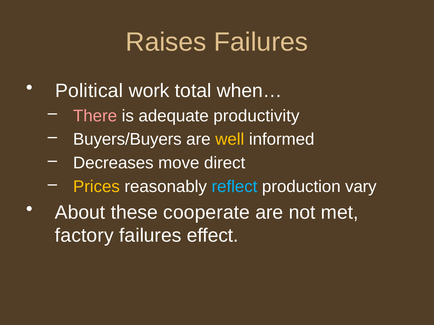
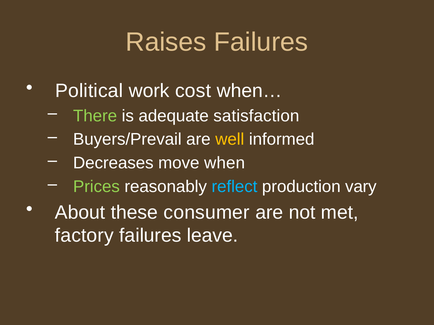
total: total -> cost
There colour: pink -> light green
productivity: productivity -> satisfaction
Buyers/Buyers: Buyers/Buyers -> Buyers/Prevail
direct: direct -> when
Prices colour: yellow -> light green
cooperate: cooperate -> consumer
effect: effect -> leave
